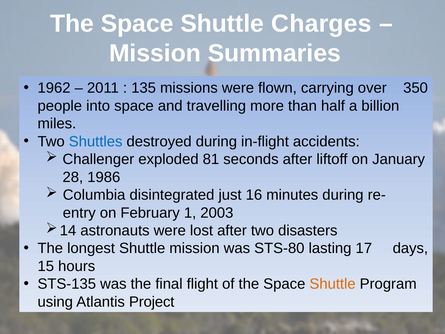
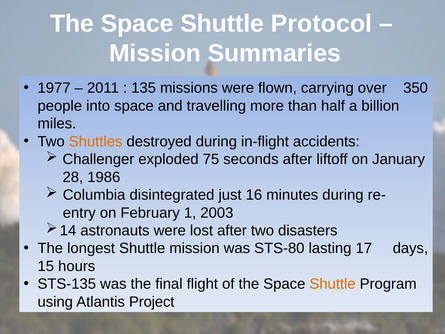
Charges: Charges -> Protocol
1962: 1962 -> 1977
Shuttles colour: blue -> orange
81: 81 -> 75
